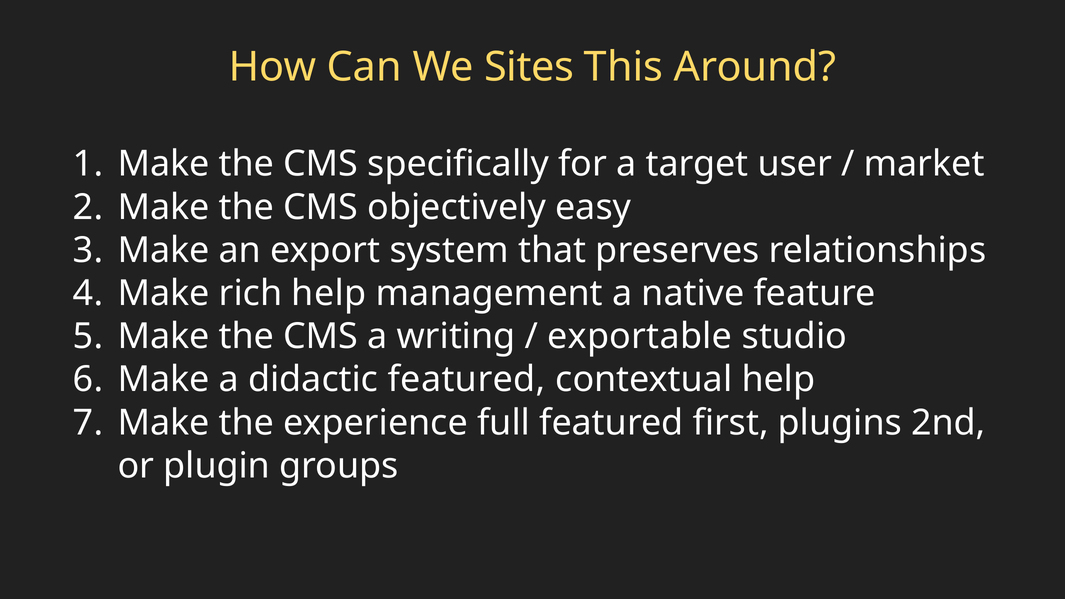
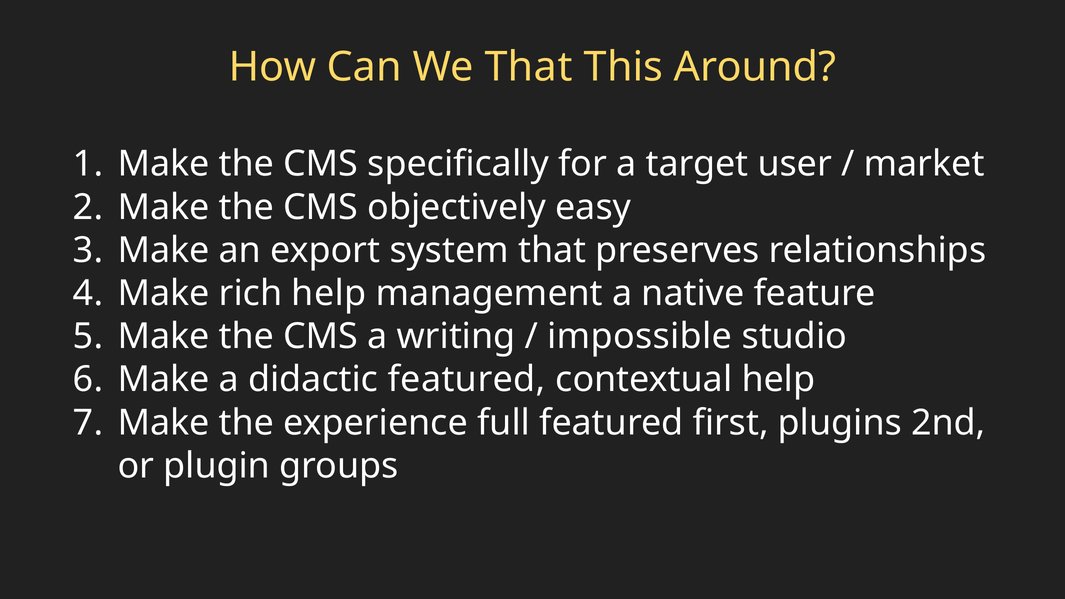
We Sites: Sites -> That
exportable: exportable -> impossible
